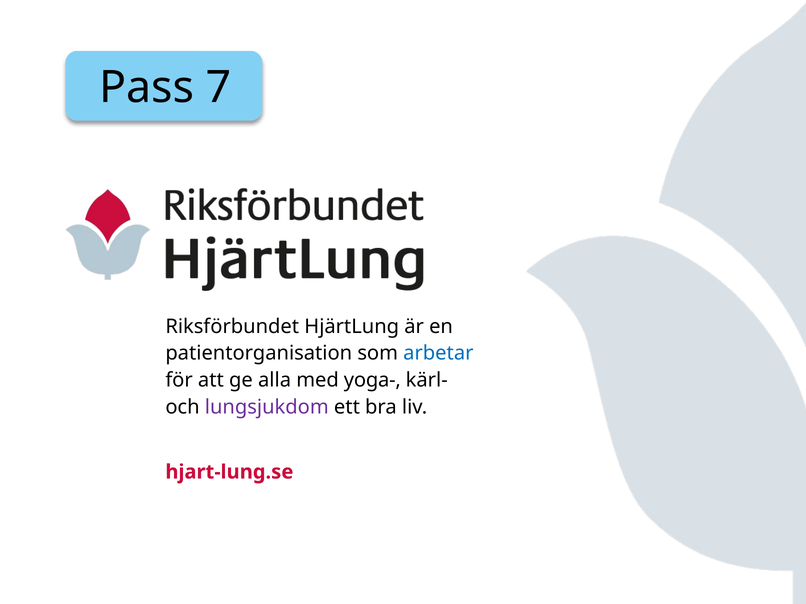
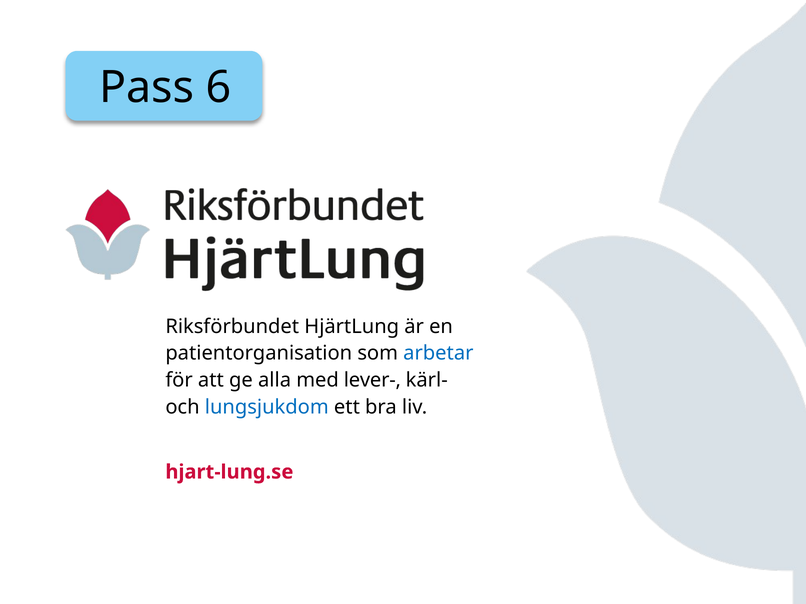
7: 7 -> 6
yoga-: yoga- -> lever-
lungsjukdom colour: purple -> blue
